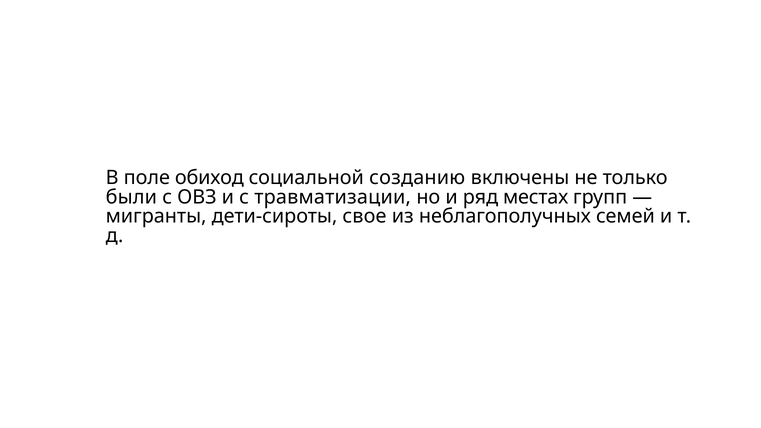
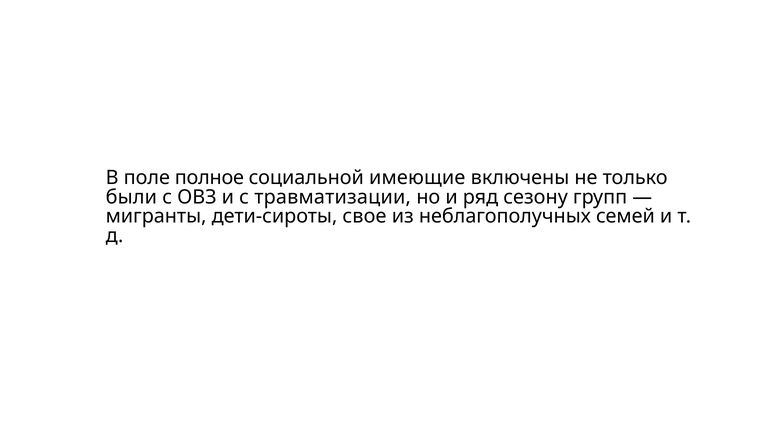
обиход: обиход -> полное
созданию: созданию -> имеющие
местах: местах -> сезону
